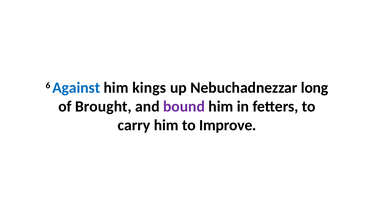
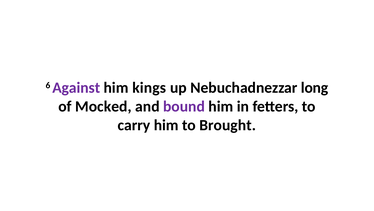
Against colour: blue -> purple
Brought: Brought -> Mocked
Improve: Improve -> Brought
